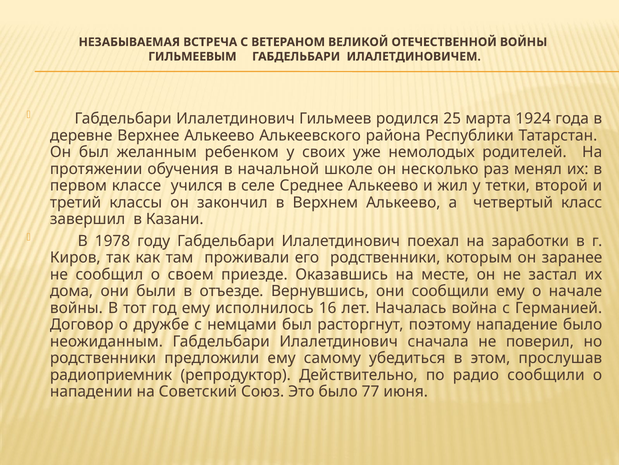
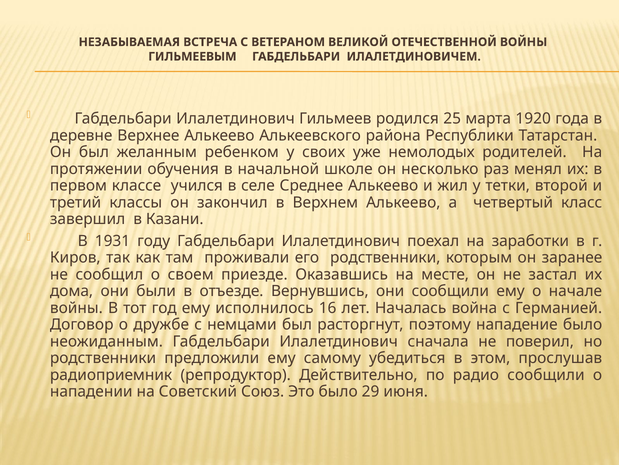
1924: 1924 -> 1920
1978: 1978 -> 1931
77: 77 -> 29
